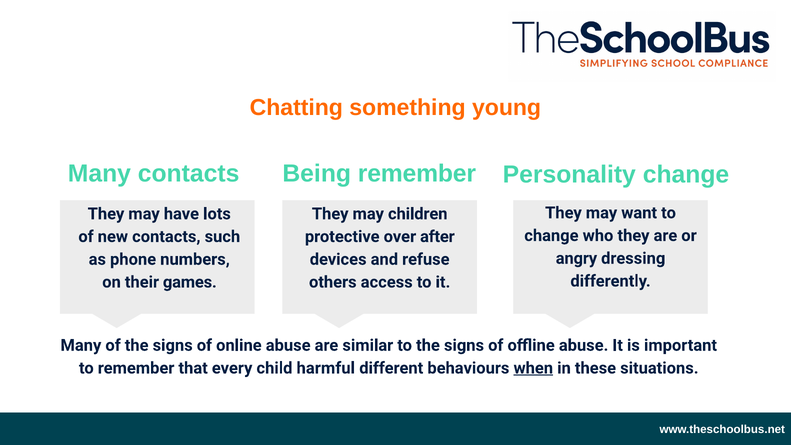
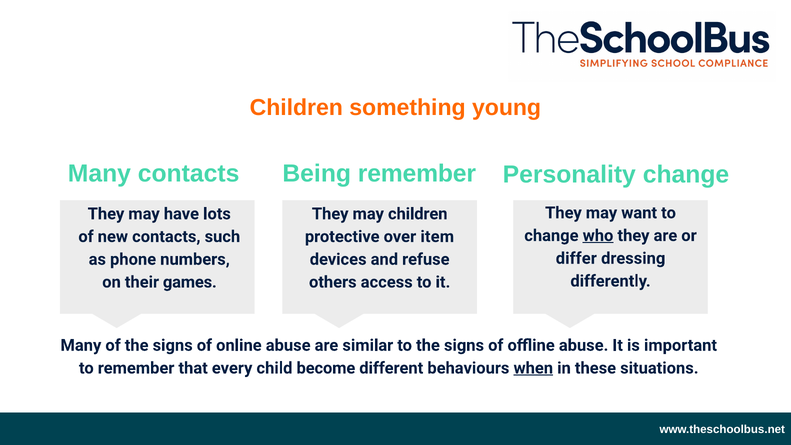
Chatting at (296, 108): Chatting -> Children
who underline: none -> present
after: after -> item
angry: angry -> differ
harmful: harmful -> become
